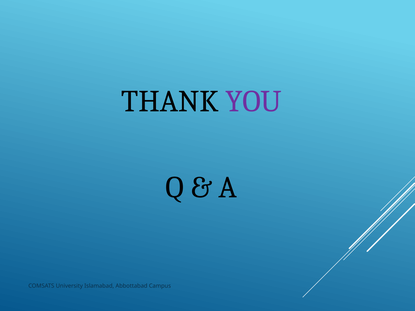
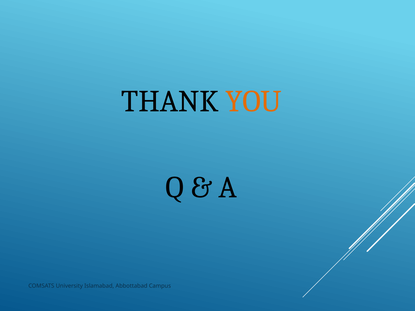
YOU colour: purple -> orange
